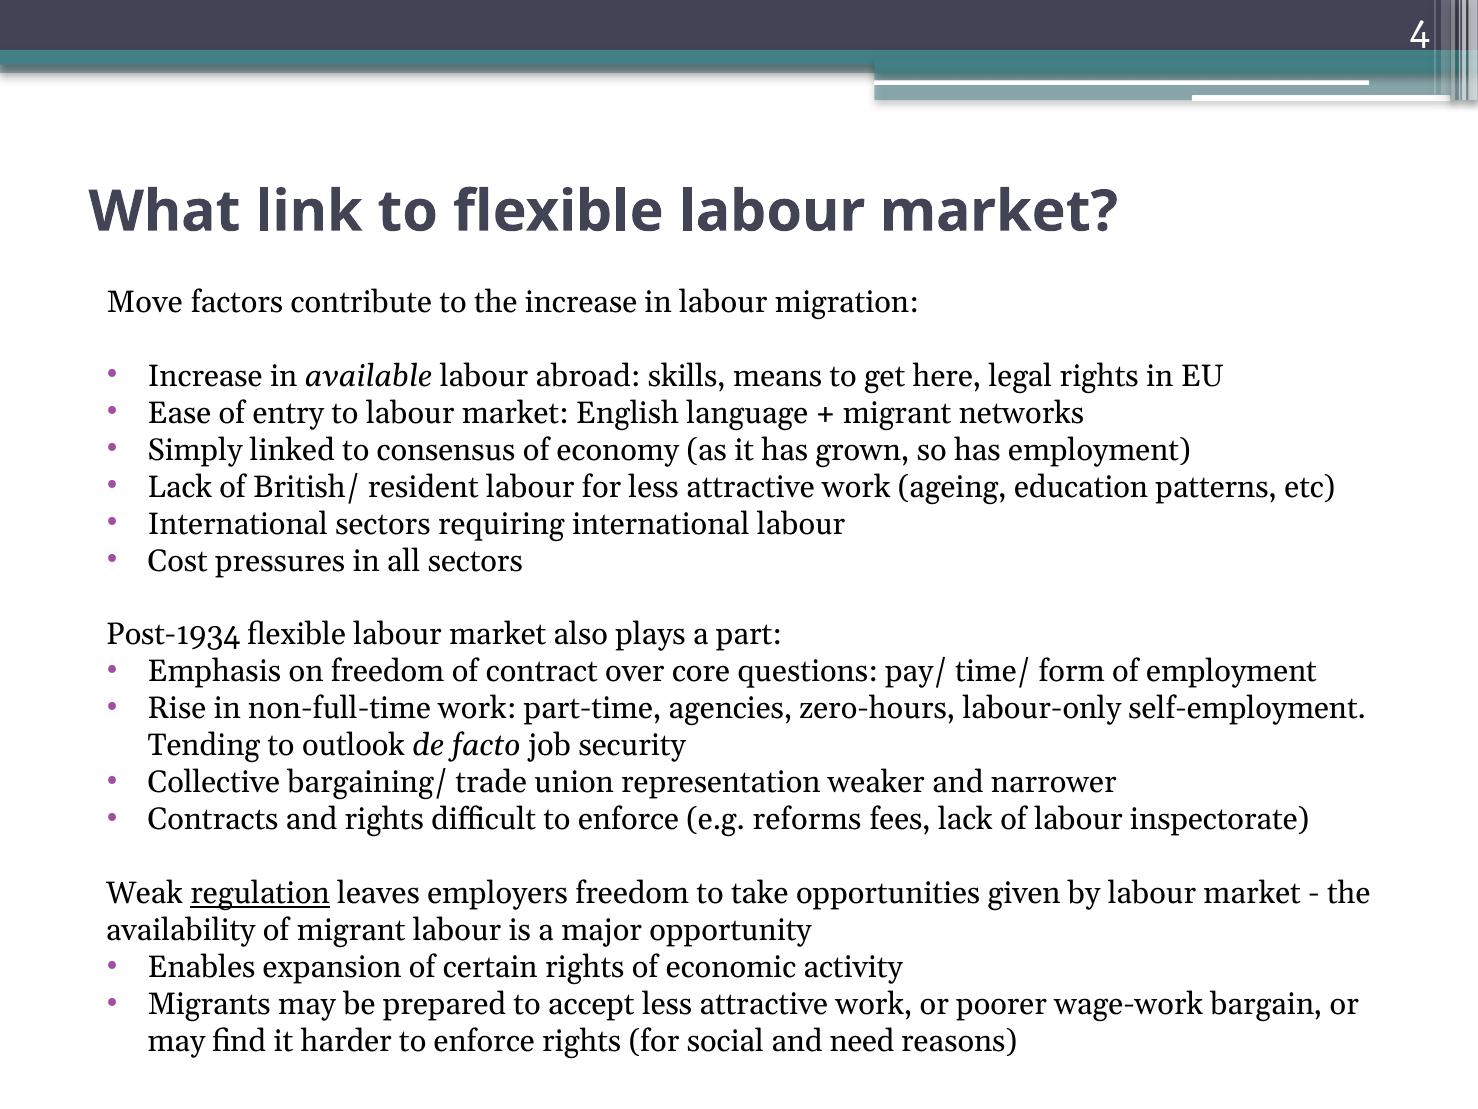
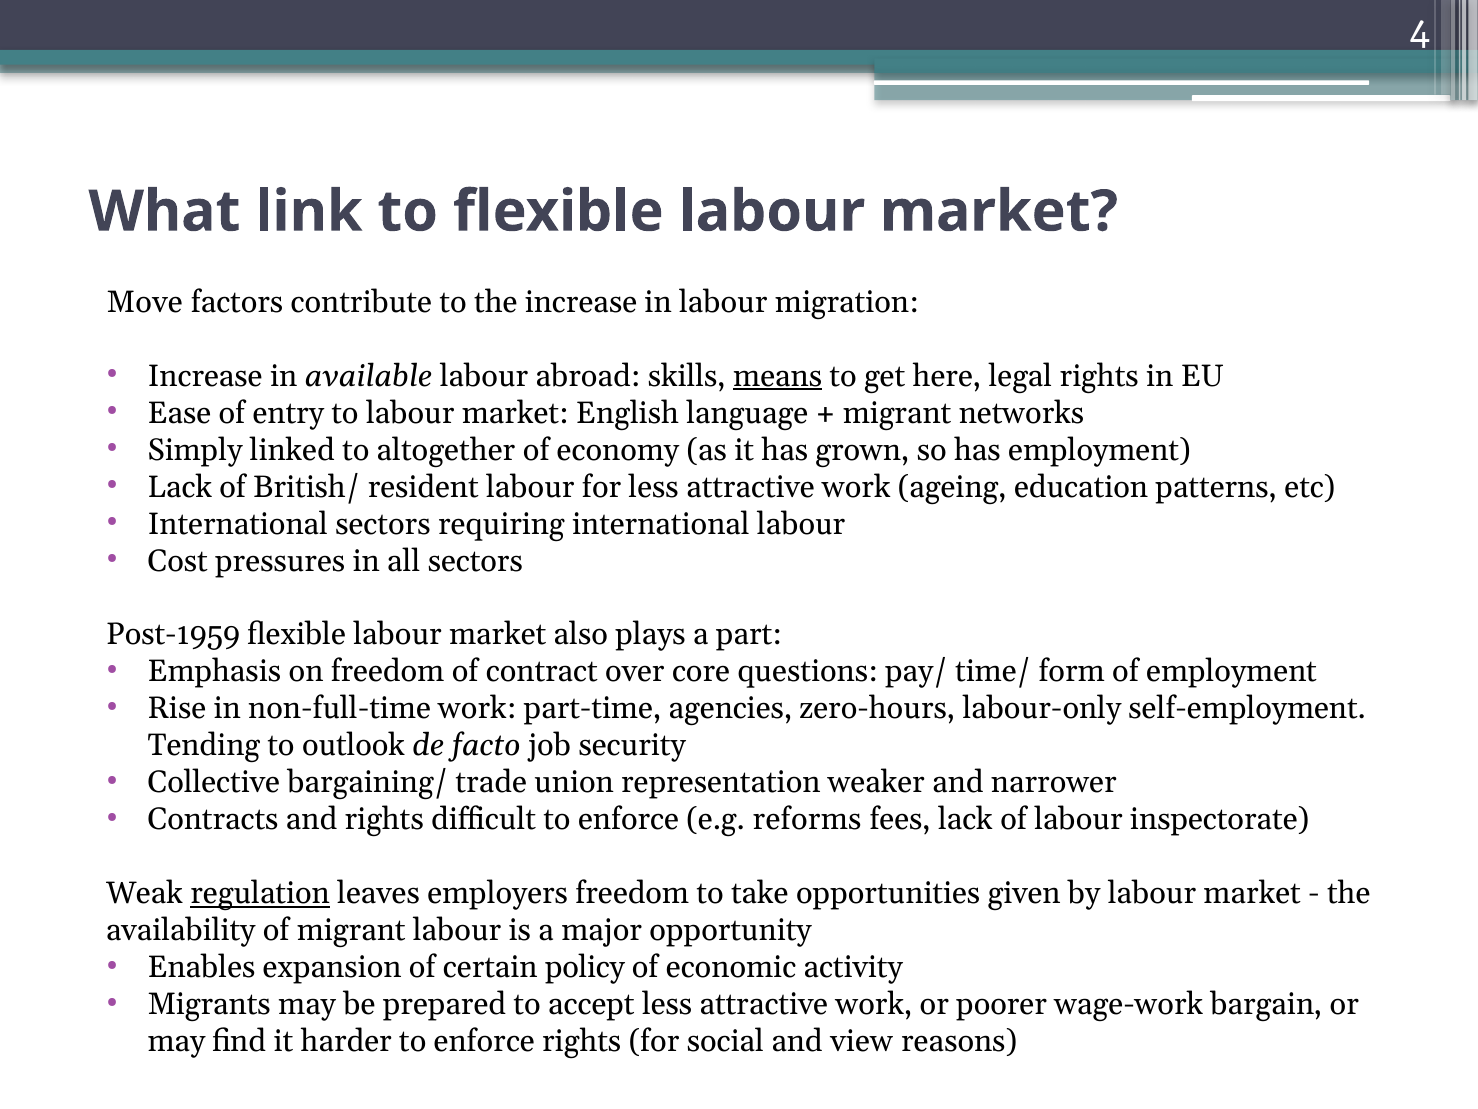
means underline: none -> present
consensus: consensus -> altogether
Post-1934: Post-1934 -> Post-1959
certain rights: rights -> policy
need: need -> view
